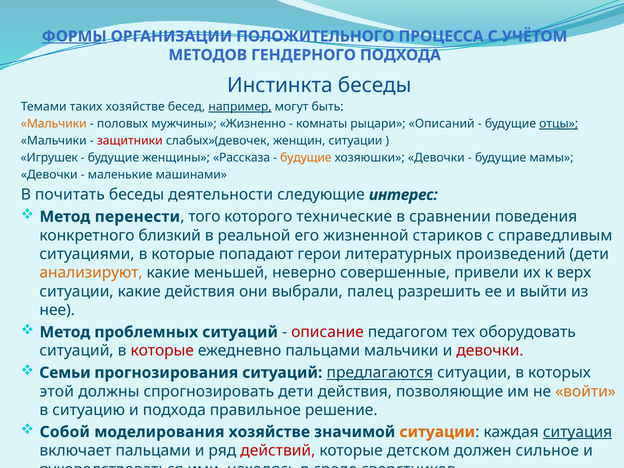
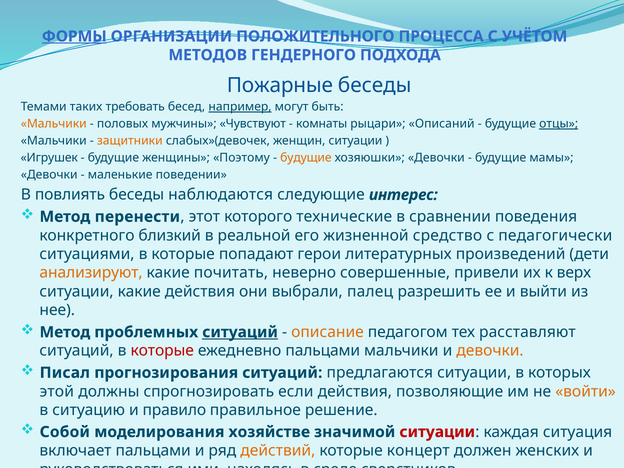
Инстинкта: Инстинкта -> Пожарные
таких хозяйстве: хозяйстве -> требовать
Жизненно: Жизненно -> Чувствуют
защитники colour: red -> orange
Рассказа: Рассказа -> Поэтому
машинами: машинами -> поведении
почитать: почитать -> повлиять
деятельности: деятельности -> наблюдаются
того: того -> этот
стариков: стариков -> средство
справедливым: справедливым -> педагогически
меньшей: меньшей -> почитать
ситуаций at (240, 332) underline: none -> present
описание colour: red -> orange
оборудовать: оборудовать -> расставляют
девочки at (490, 351) colour: red -> orange
Семьи: Семьи -> Писал
предлагаются underline: present -> none
спрогнозировать дети: дети -> если
и подхода: подхода -> правило
ситуации at (437, 432) colour: orange -> red
ситуация underline: present -> none
действий colour: red -> orange
детском: детском -> концерт
сильное: сильное -> женских
